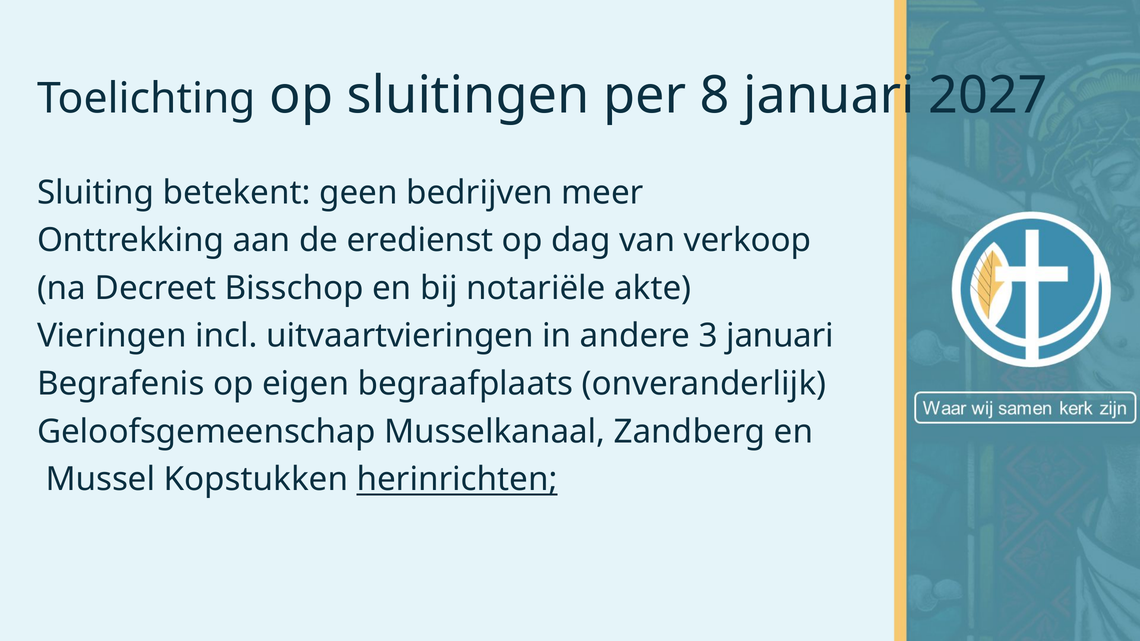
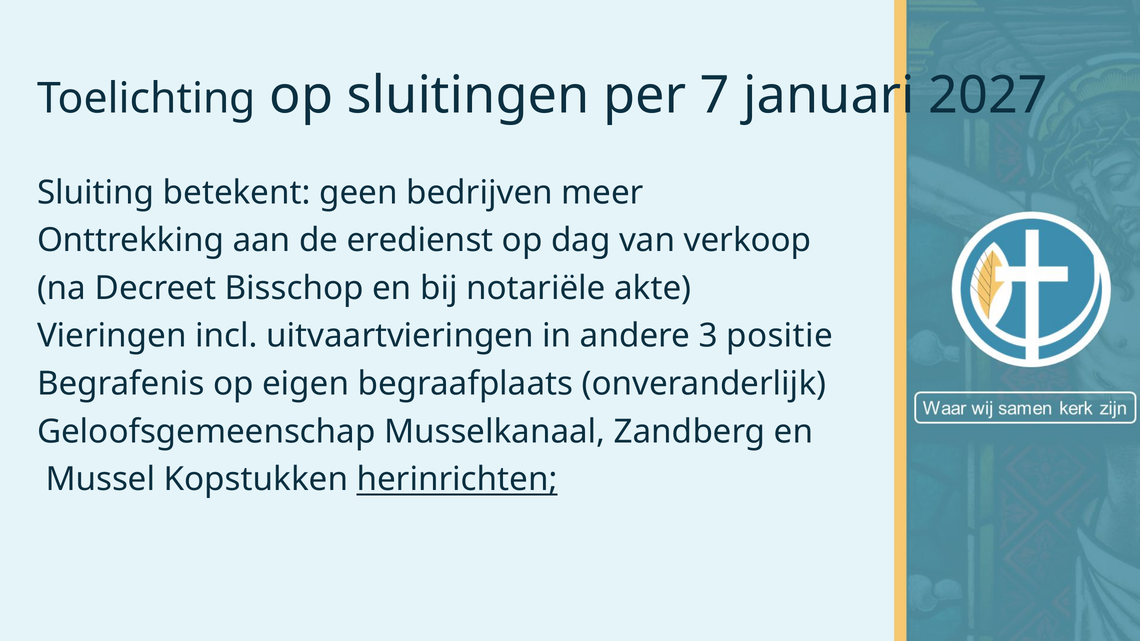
8: 8 -> 7
3 januari: januari -> positie
